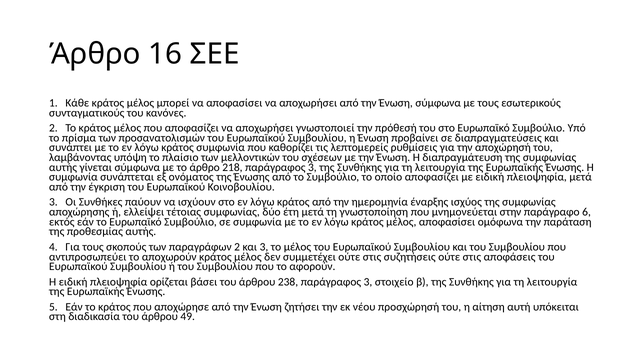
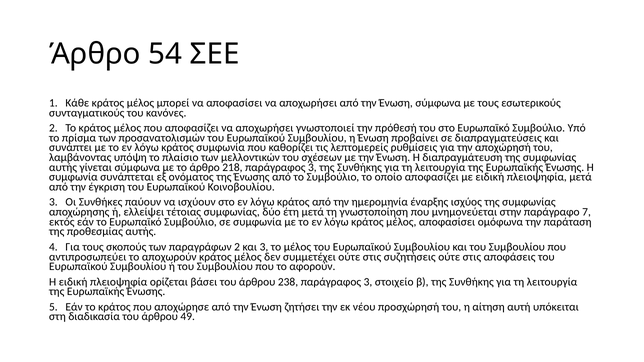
16: 16 -> 54
6: 6 -> 7
